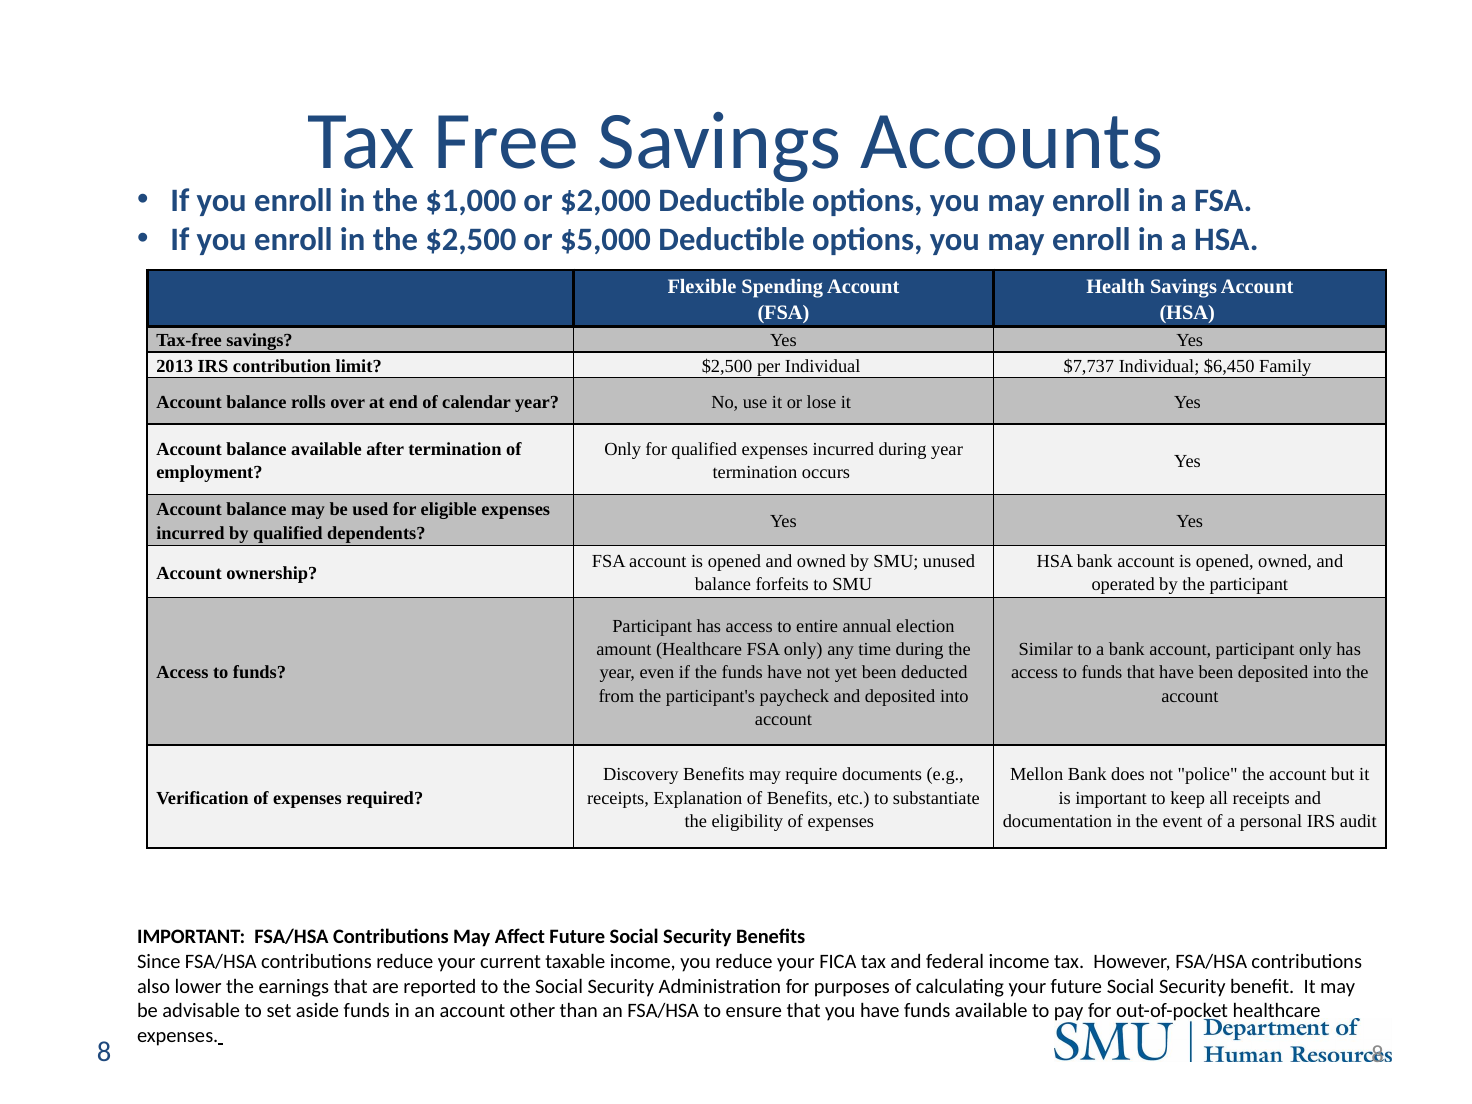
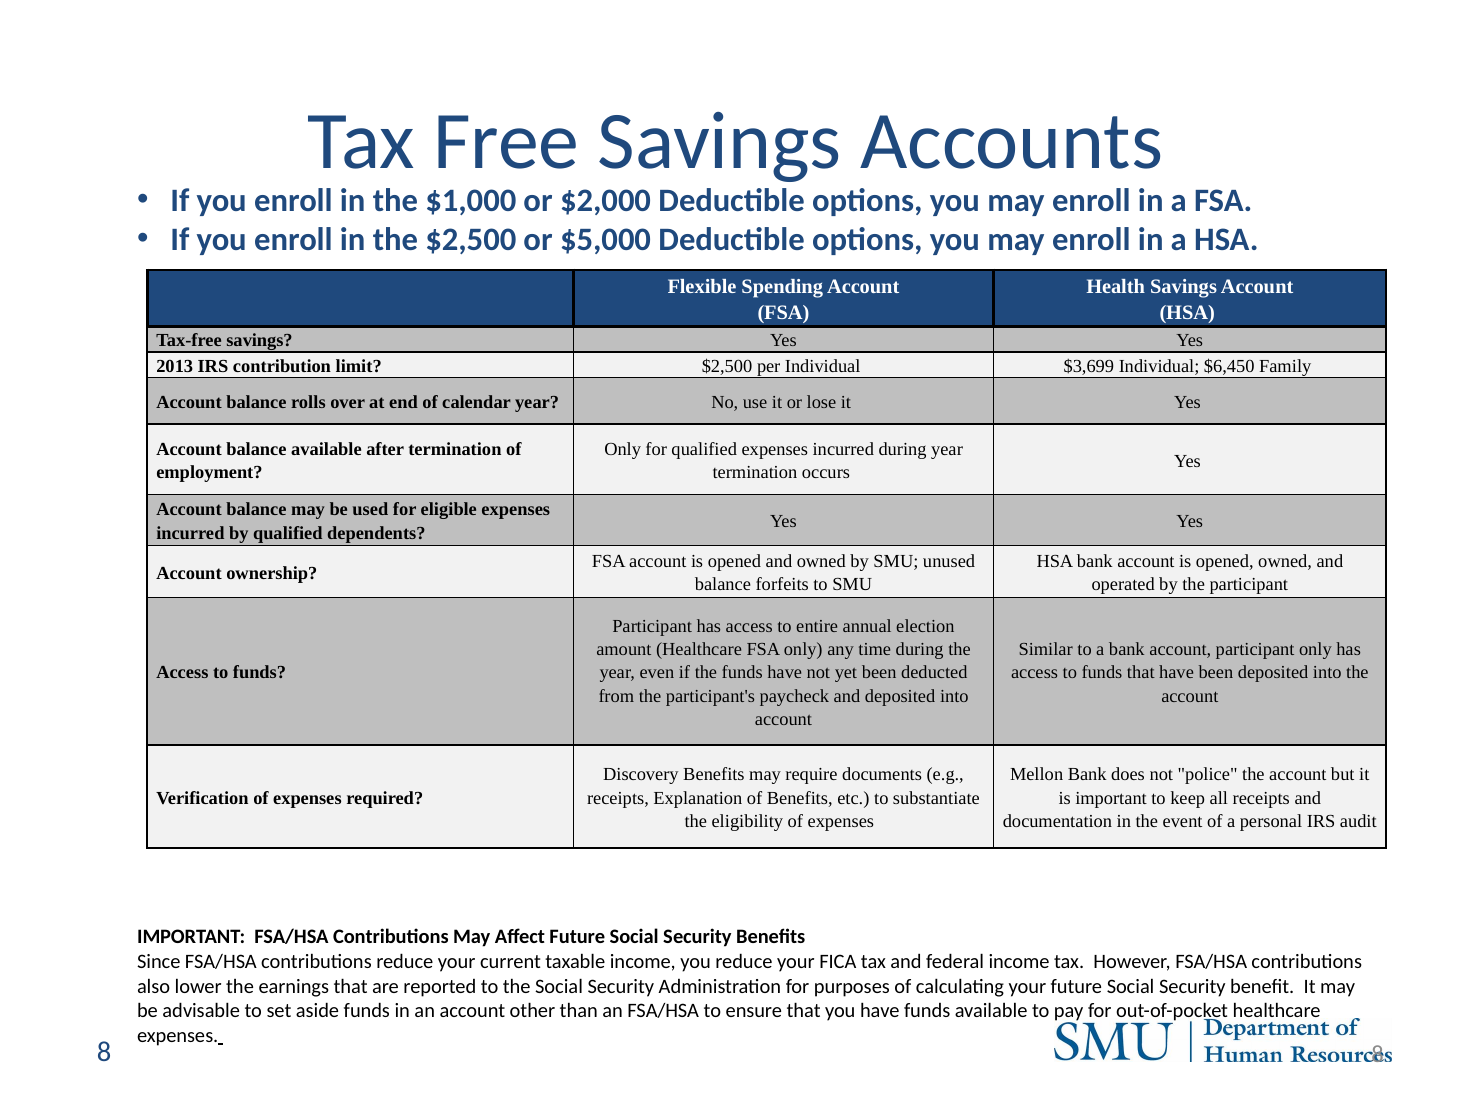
$7,737: $7,737 -> $3,699
